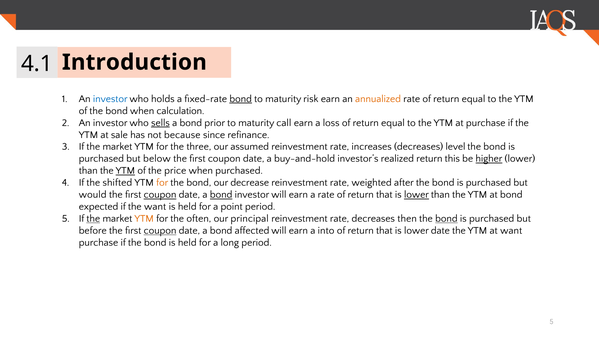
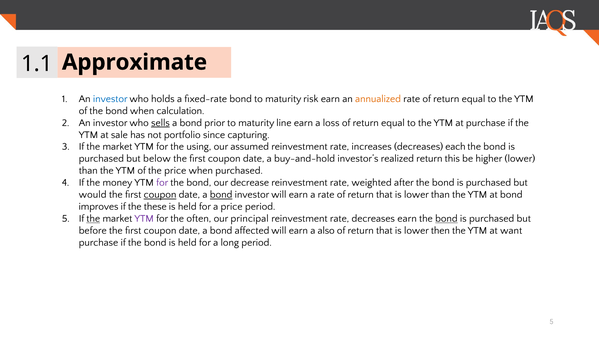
4.1: 4.1 -> 1.1
Introduction: Introduction -> Approximate
bond at (241, 99) underline: present -> none
call: call -> line
because: because -> portfolio
refinance: refinance -> capturing
three: three -> using
level: level -> each
higher underline: present -> none
YTM at (125, 171) underline: present -> none
shifted: shifted -> money
for at (162, 183) colour: orange -> purple
lower at (416, 195) underline: present -> none
expected: expected -> improves
the want: want -> these
a point: point -> price
YTM at (144, 219) colour: orange -> purple
decreases then: then -> earn
coupon at (160, 230) underline: present -> none
into: into -> also
lower date: date -> then
